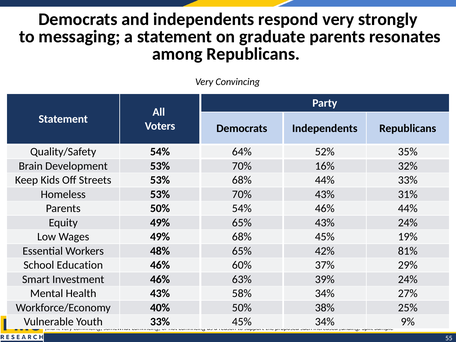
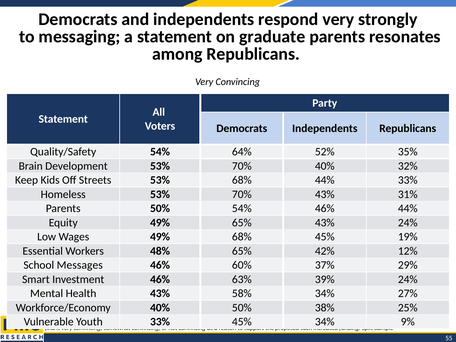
70% 16%: 16% -> 40%
81%: 81% -> 12%
Education: Education -> Messages
